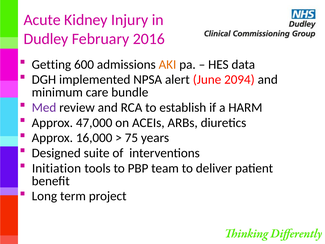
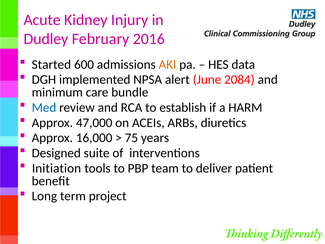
Getting: Getting -> Started
2094: 2094 -> 2084
Med colour: purple -> blue
